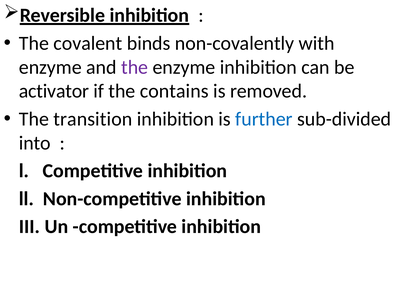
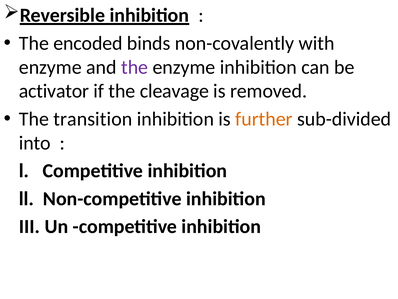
covalent: covalent -> encoded
contains: contains -> cleavage
further colour: blue -> orange
